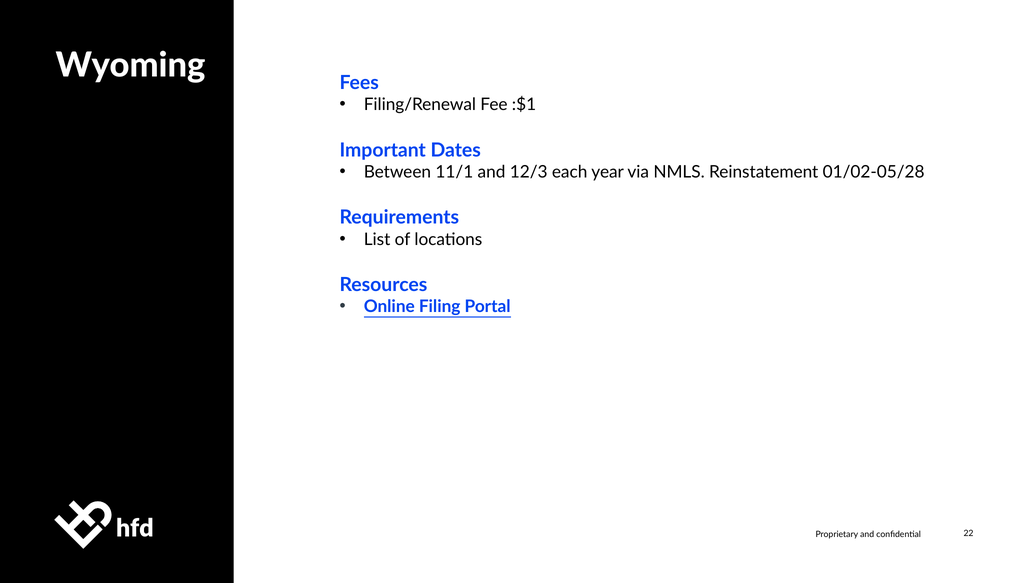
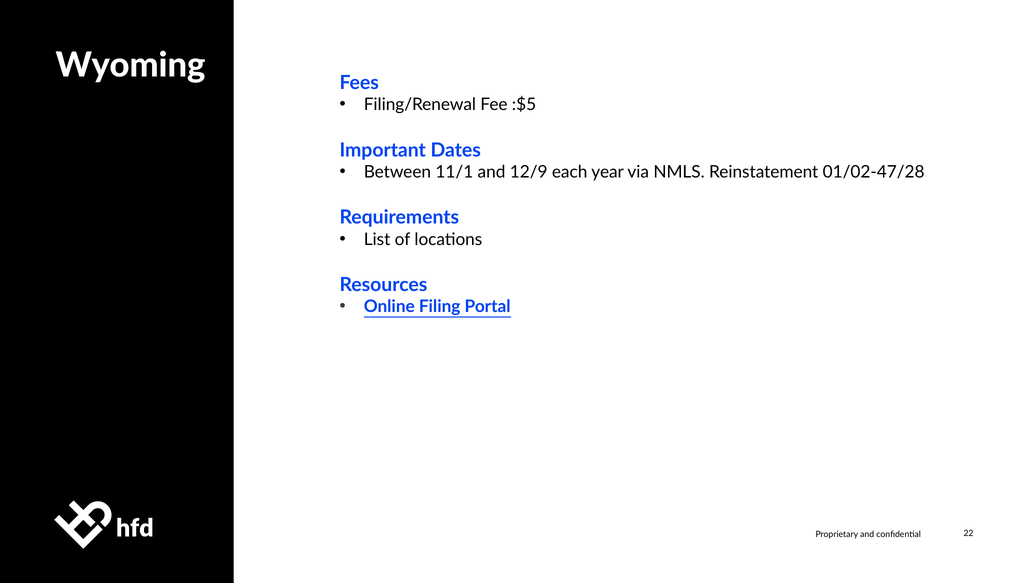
:$1: :$1 -> :$5
12/3: 12/3 -> 12/9
01/02-05/28: 01/02-05/28 -> 01/02-47/28
